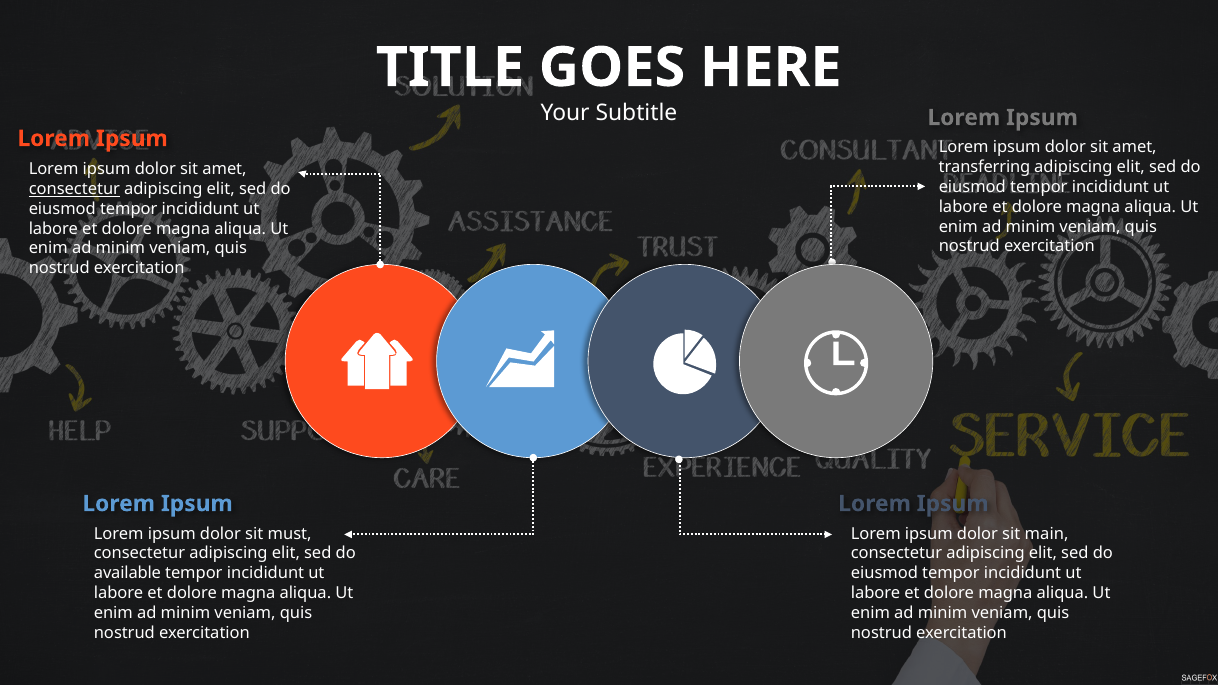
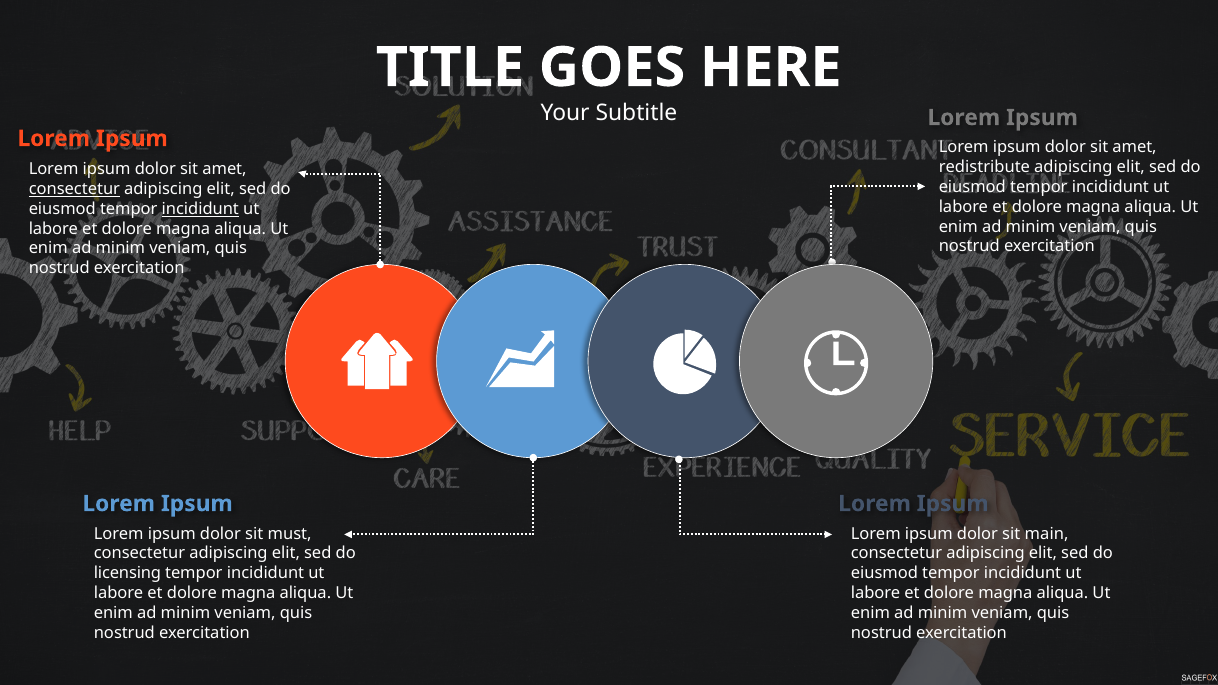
transferring: transferring -> redistribute
incididunt at (200, 209) underline: none -> present
available: available -> licensing
